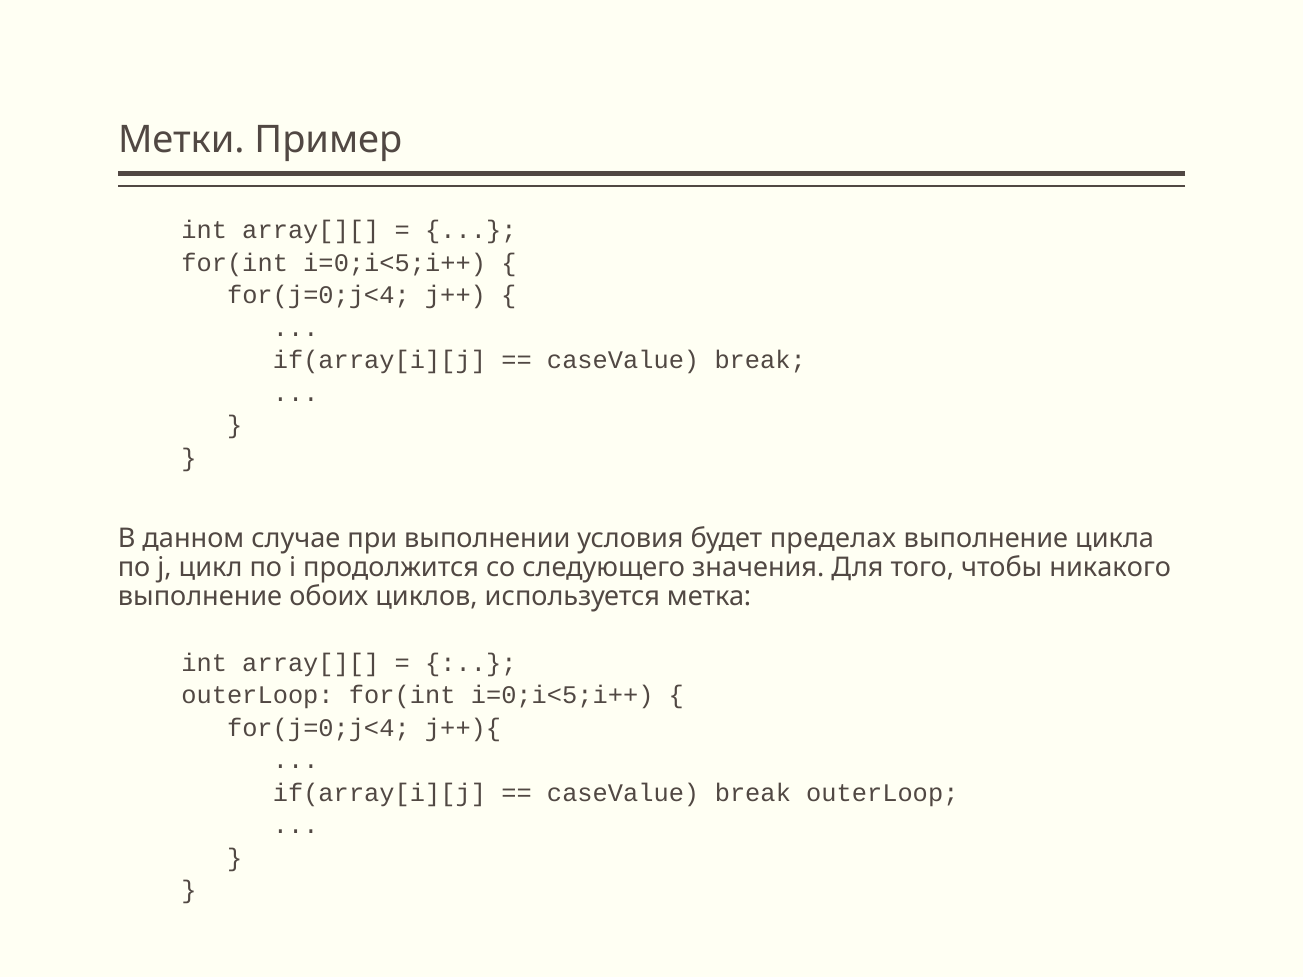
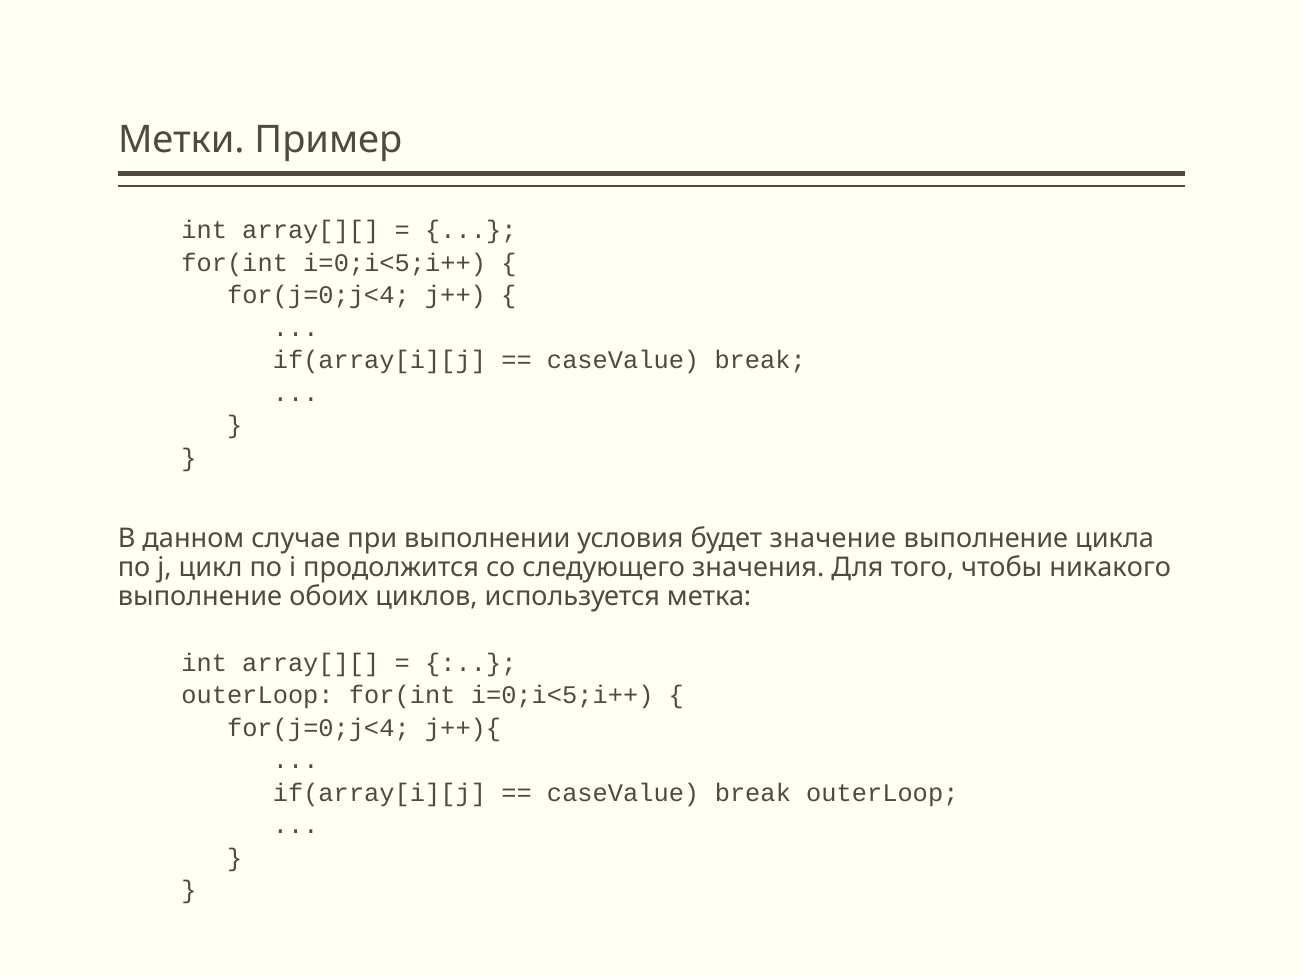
пределах: пределах -> значение
